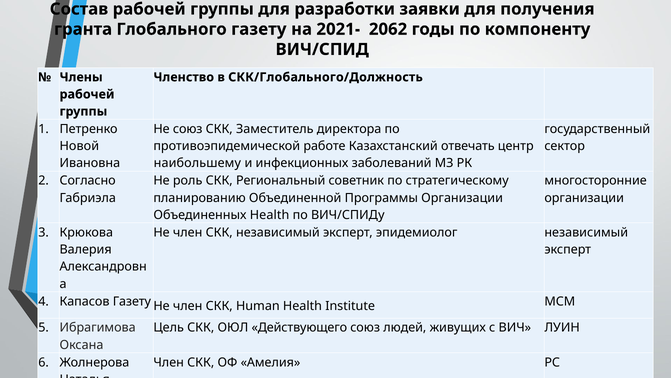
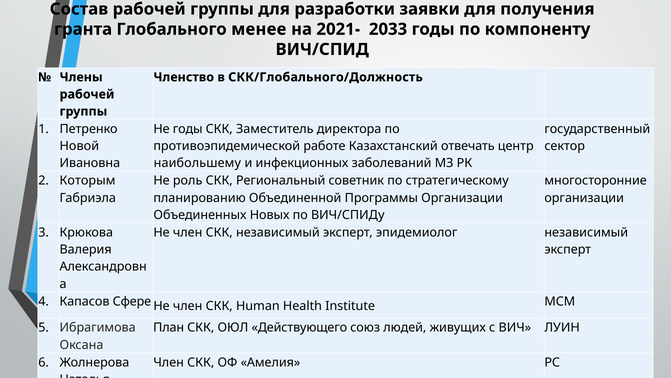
Глобального газету: газету -> менее
2062: 2062 -> 2033
Не союз: союз -> годы
Согласно: Согласно -> Которым
Объединенных Health: Health -> Новых
Капасов Газету: Газету -> Сфере
Цель: Цель -> План
